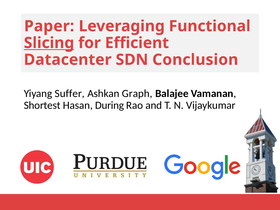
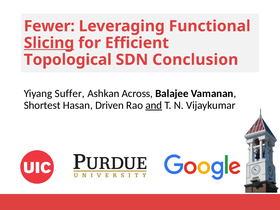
Paper: Paper -> Fewer
Datacenter: Datacenter -> Topological
Graph: Graph -> Across
During: During -> Driven
and underline: none -> present
